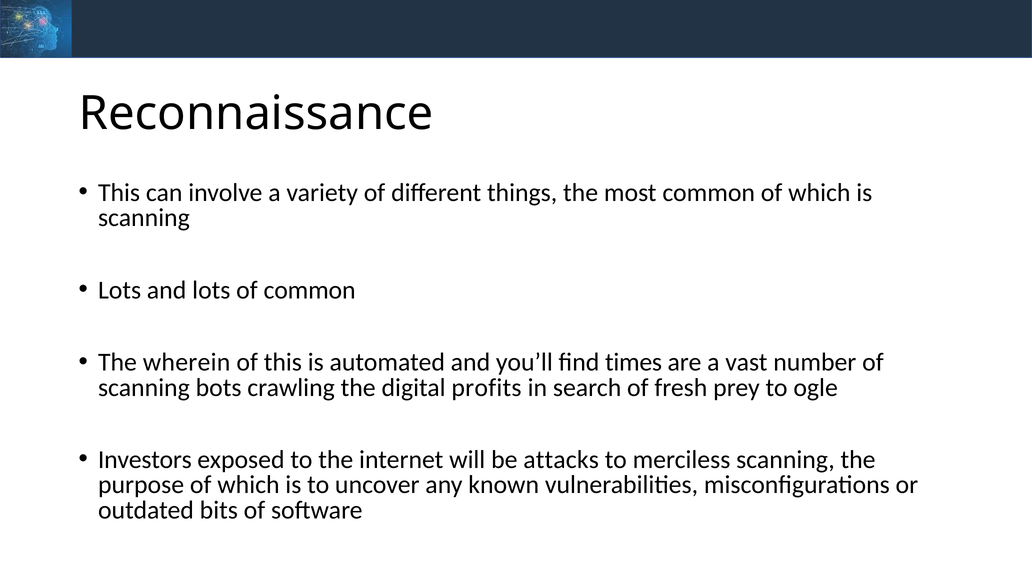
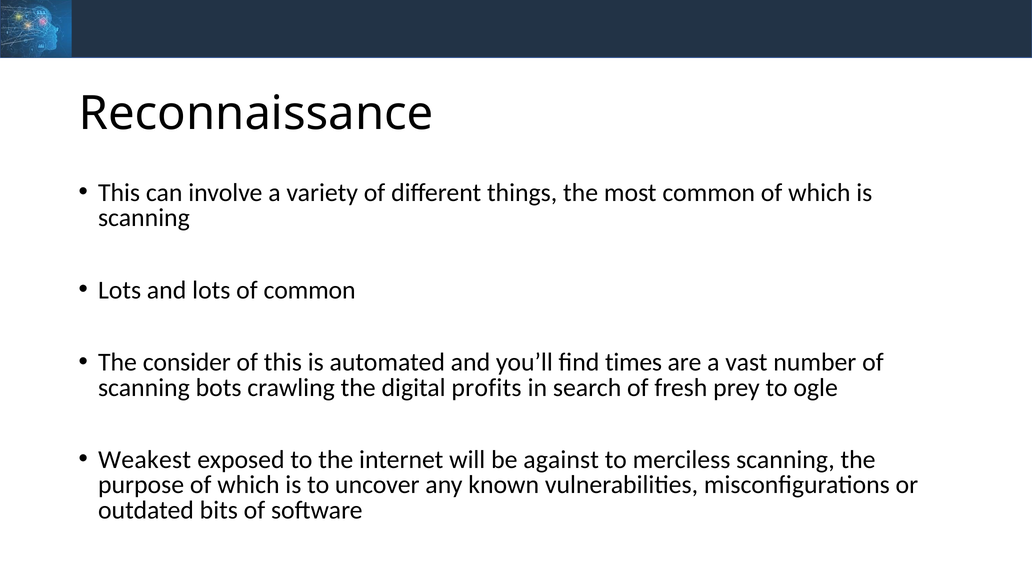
wherein: wherein -> consider
Investors: Investors -> Weakest
attacks: attacks -> against
